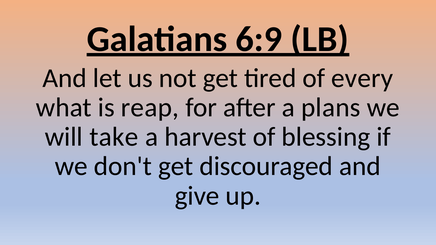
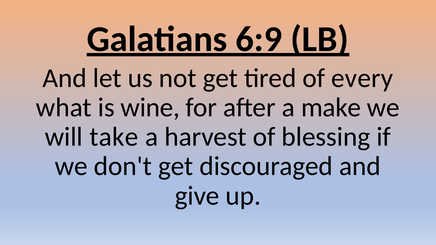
reap: reap -> wine
plans: plans -> make
